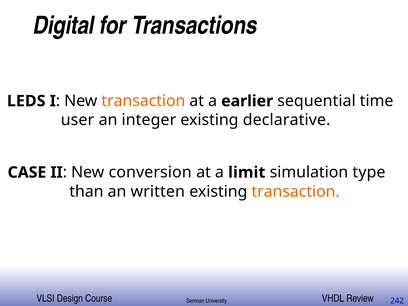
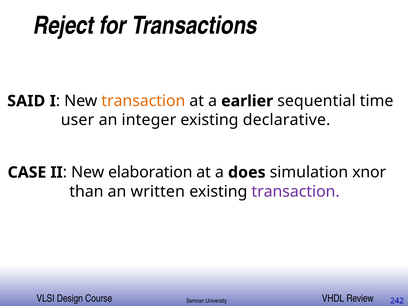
Digital: Digital -> Reject
LEDS: LEDS -> SAID
conversion: conversion -> elaboration
limit: limit -> does
type: type -> xnor
transaction at (296, 191) colour: orange -> purple
